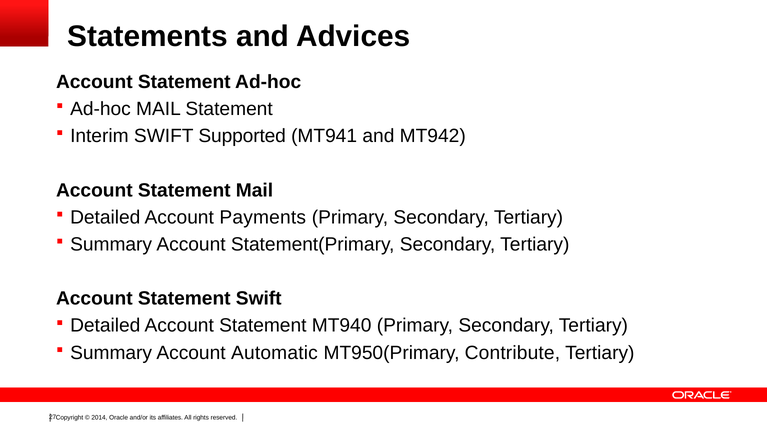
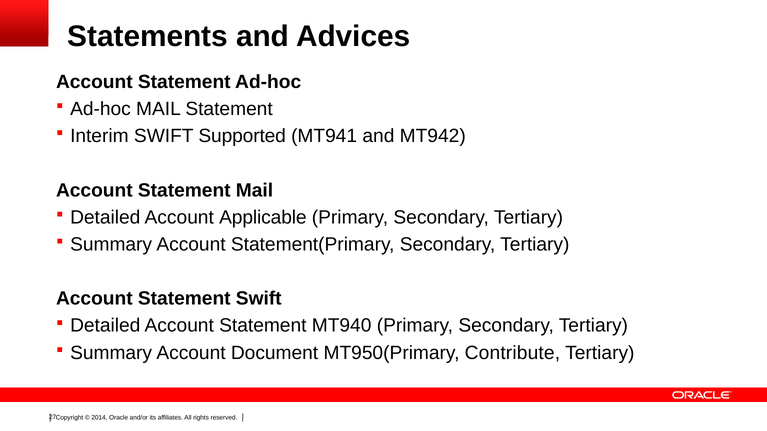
Payments: Payments -> Applicable
Automatic: Automatic -> Document
